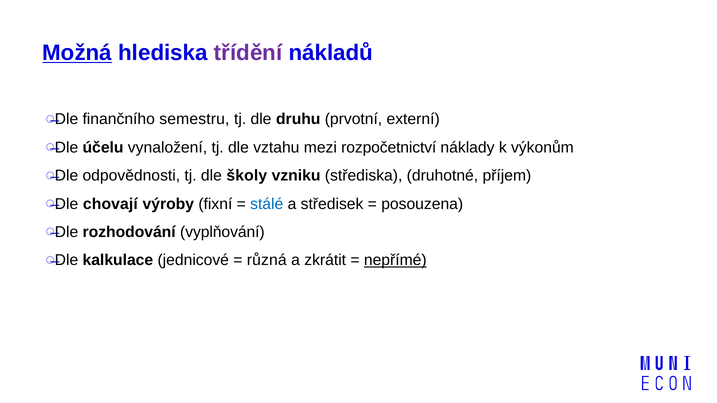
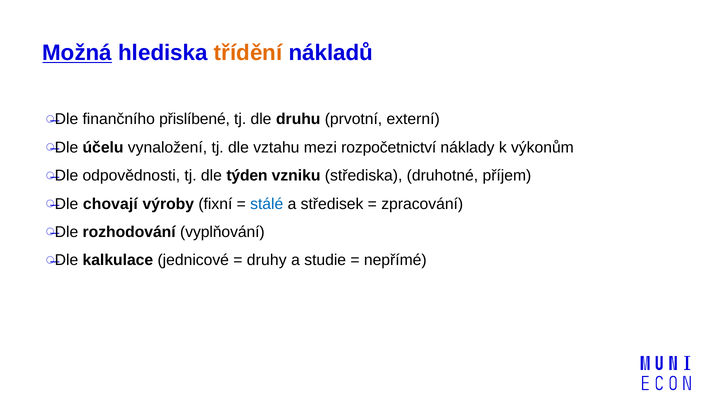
třídění colour: purple -> orange
semestru: semestru -> přislíbené
školy: školy -> týden
posouzena: posouzena -> zpracování
různá: různá -> druhy
zkrátit: zkrátit -> studie
nepřímé underline: present -> none
